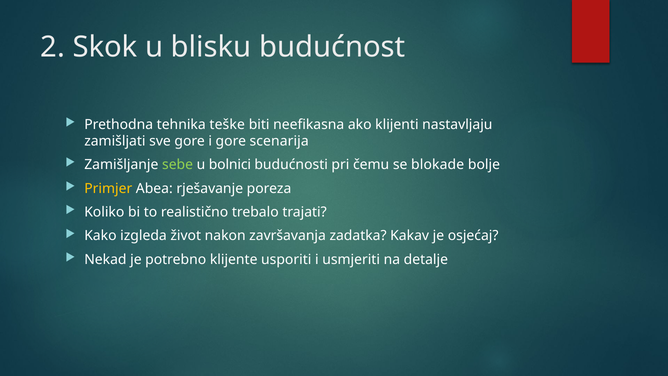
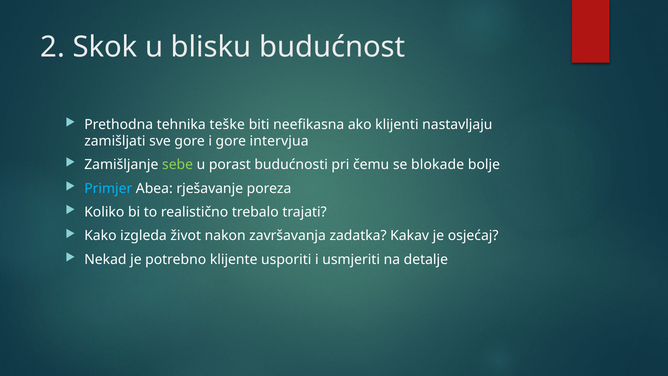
scenarija: scenarija -> intervjua
bolnici: bolnici -> porast
Primjer colour: yellow -> light blue
